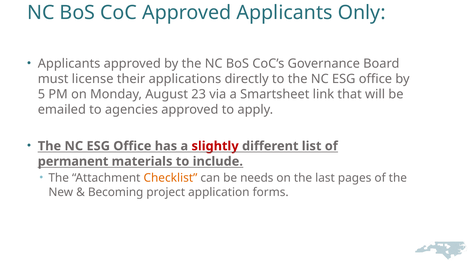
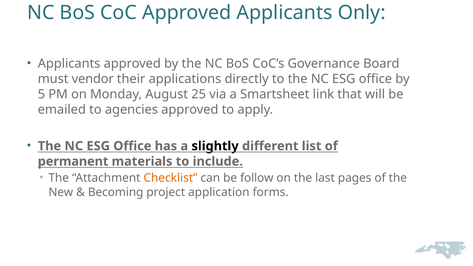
license: license -> vendor
23: 23 -> 25
slightly colour: red -> black
needs: needs -> follow
